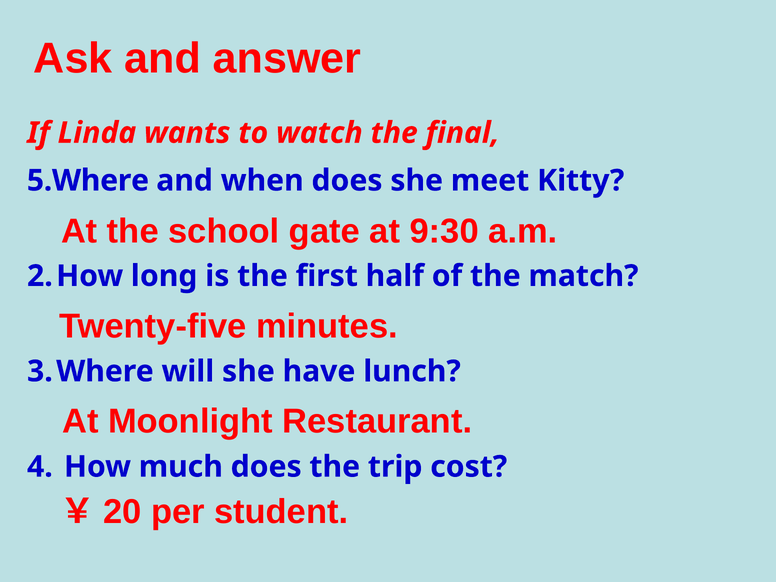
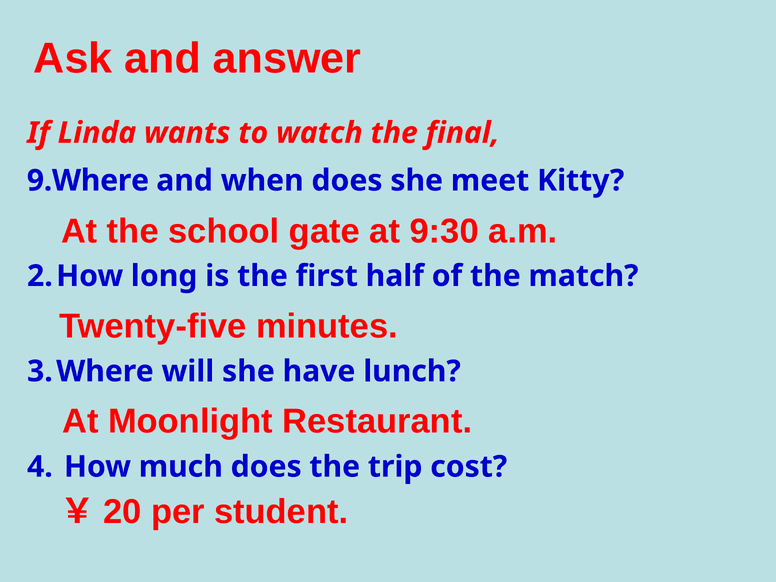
5.Where: 5.Where -> 9.Where
